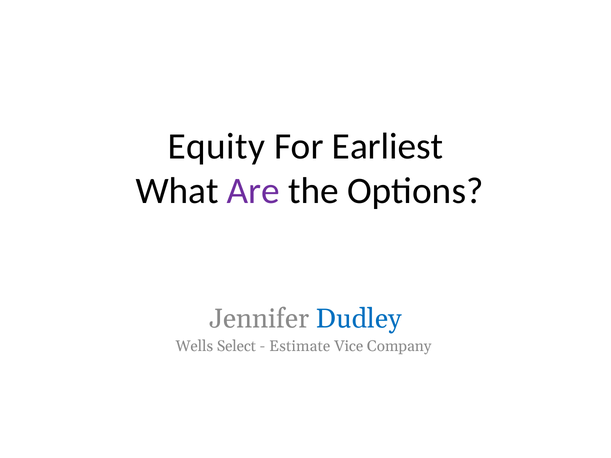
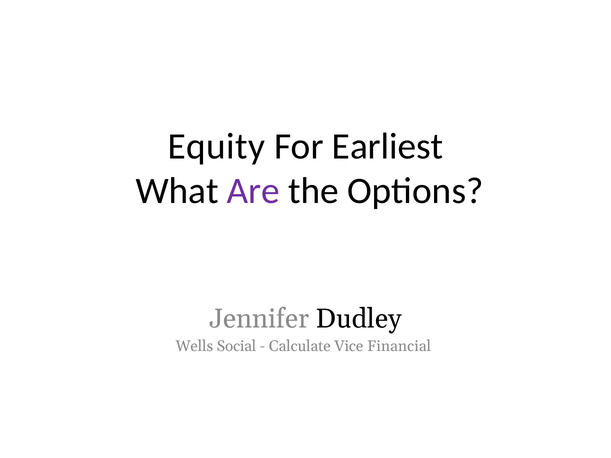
Dudley colour: blue -> black
Select: Select -> Social
Estimate: Estimate -> Calculate
Company: Company -> Financial
